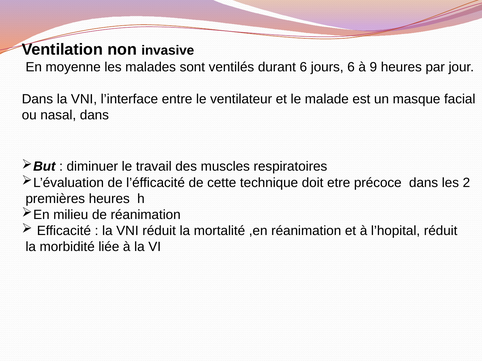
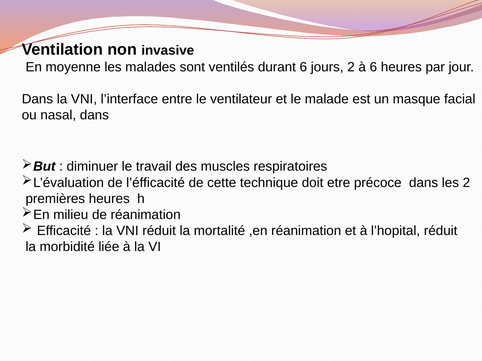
jours 6: 6 -> 2
à 9: 9 -> 6
